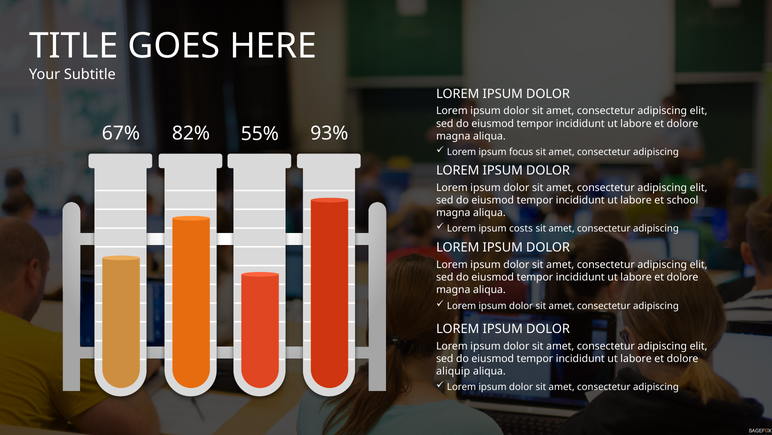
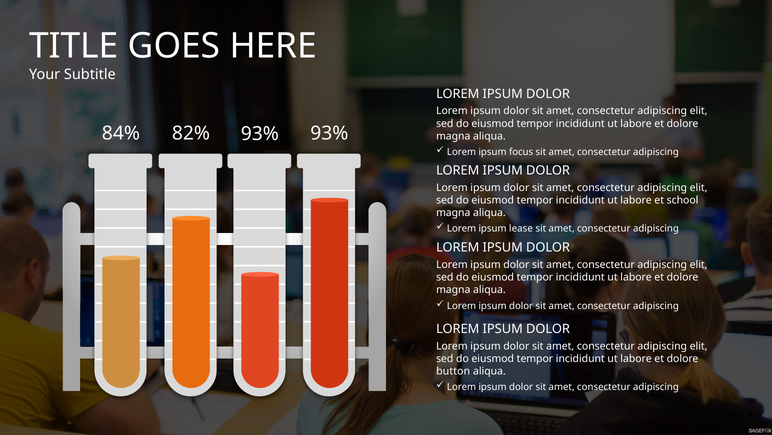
67%: 67% -> 84%
82% 55%: 55% -> 93%
costs: costs -> lease
aliquip: aliquip -> button
